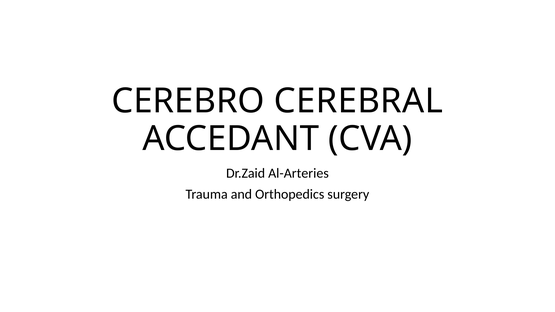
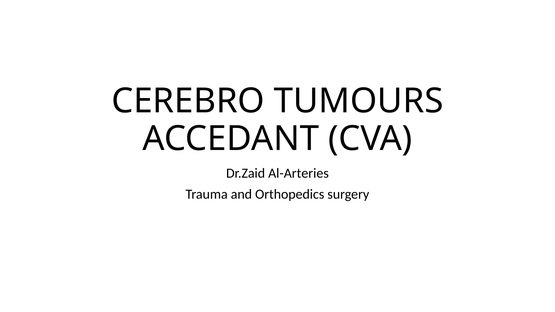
CEREBRAL: CEREBRAL -> TUMOURS
